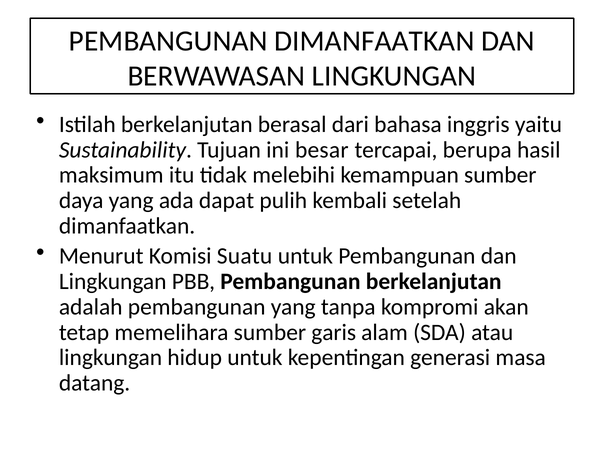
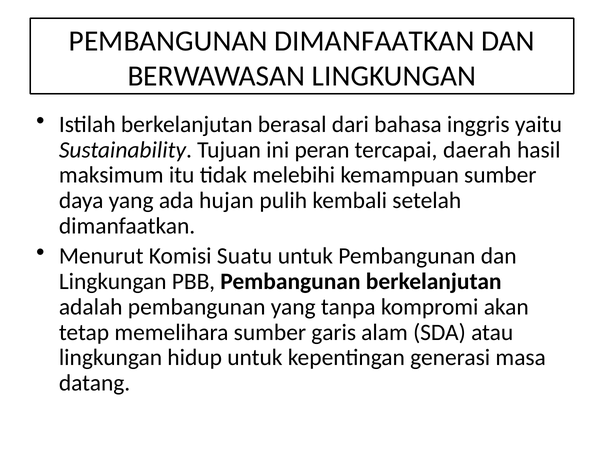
besar: besar -> peran
berupa: berupa -> daerah
dapat: dapat -> hujan
